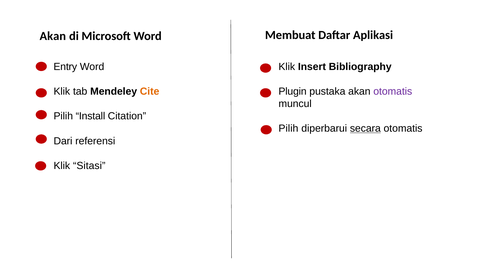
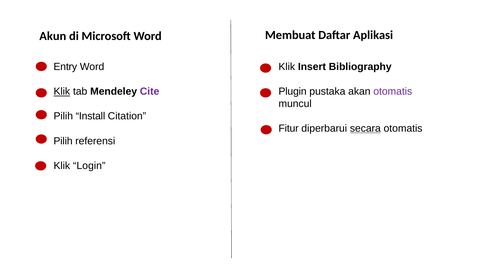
Akan at (53, 36): Akan -> Akun
Klik at (62, 91) underline: none -> present
Cite colour: orange -> purple
Pilih at (288, 128): Pilih -> Fitur
Dari at (63, 141): Dari -> Pilih
Sitasi: Sitasi -> Login
